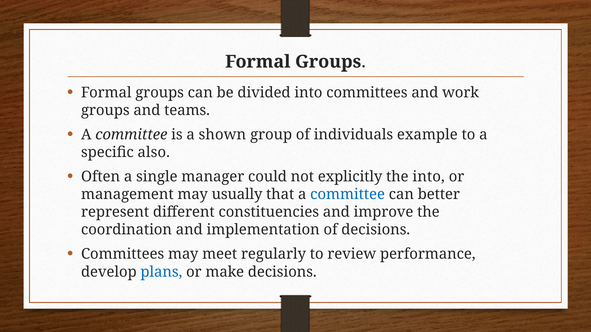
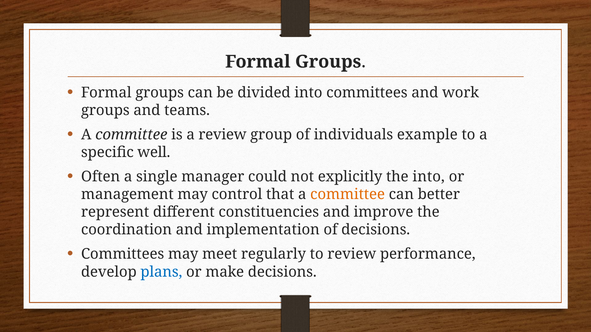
a shown: shown -> review
also: also -> well
usually: usually -> control
committee at (348, 195) colour: blue -> orange
